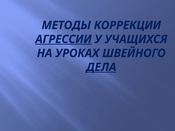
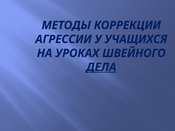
АГРЕССИИ underline: present -> none
